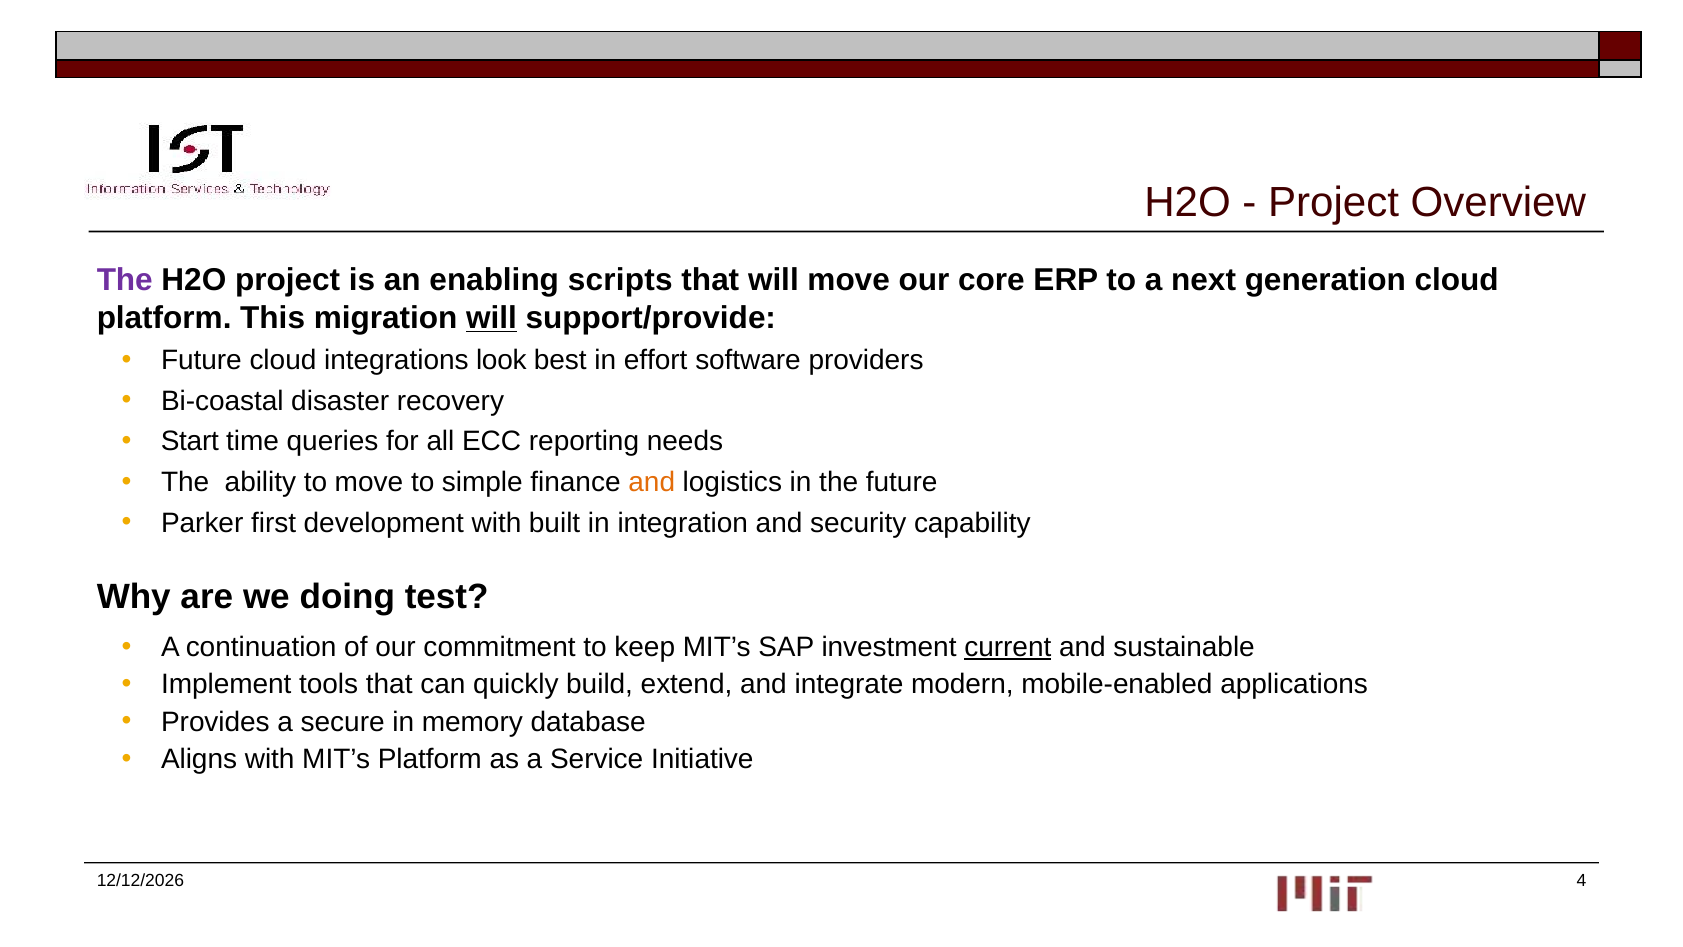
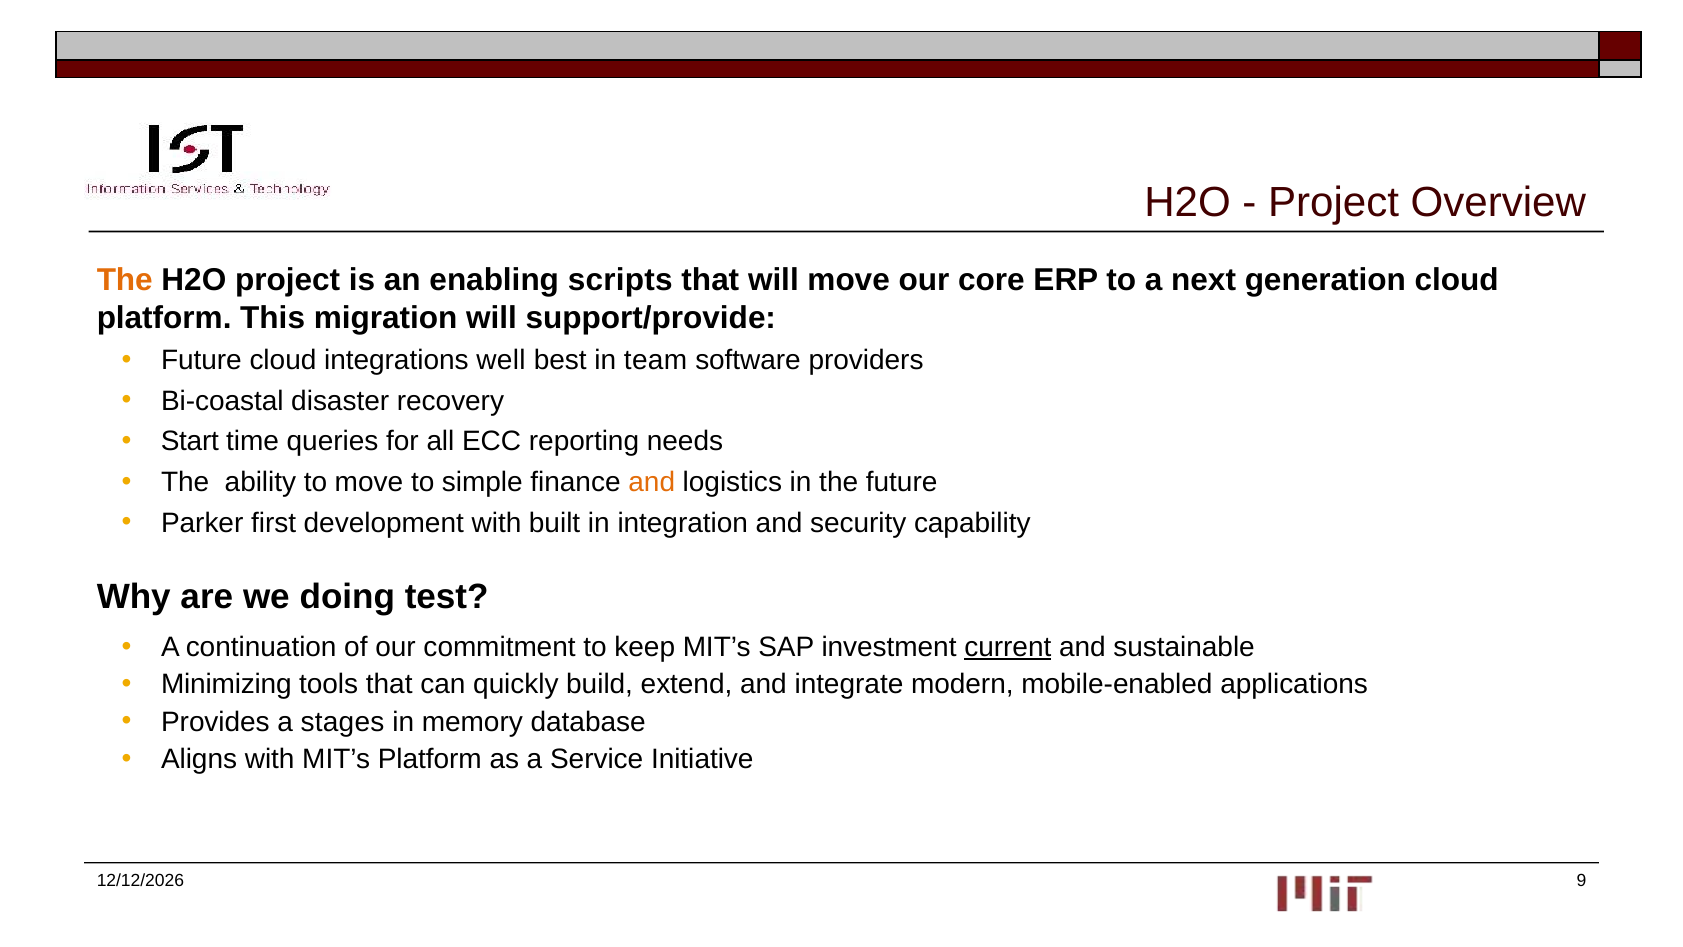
The at (125, 280) colour: purple -> orange
will at (491, 318) underline: present -> none
look: look -> well
effort: effort -> team
Implement: Implement -> Minimizing
secure: secure -> stages
4: 4 -> 9
